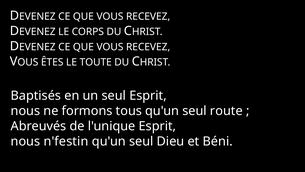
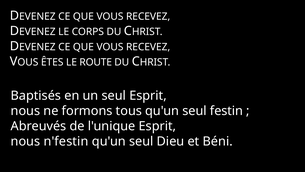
TOUTE: TOUTE -> ROUTE
route: route -> festin
